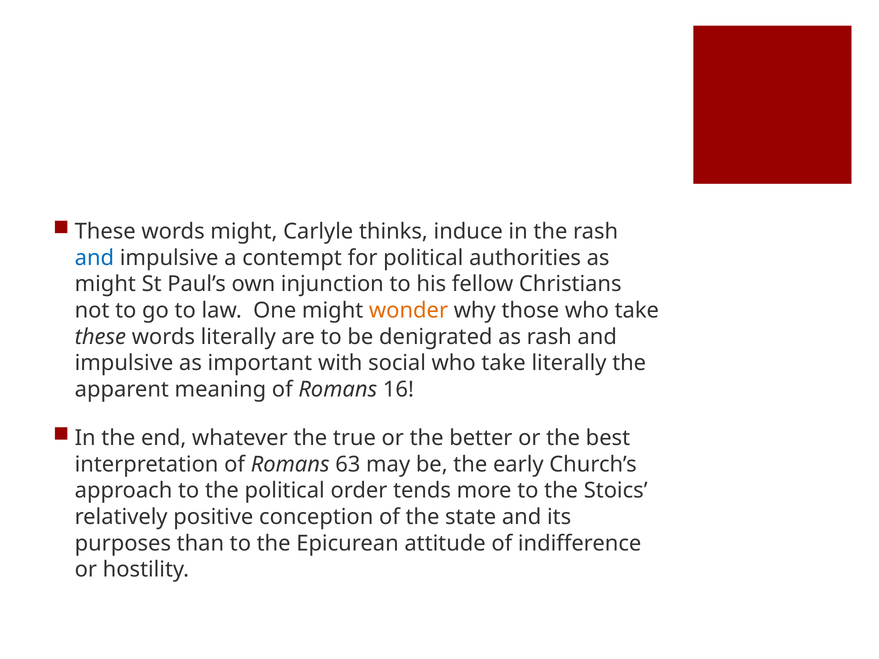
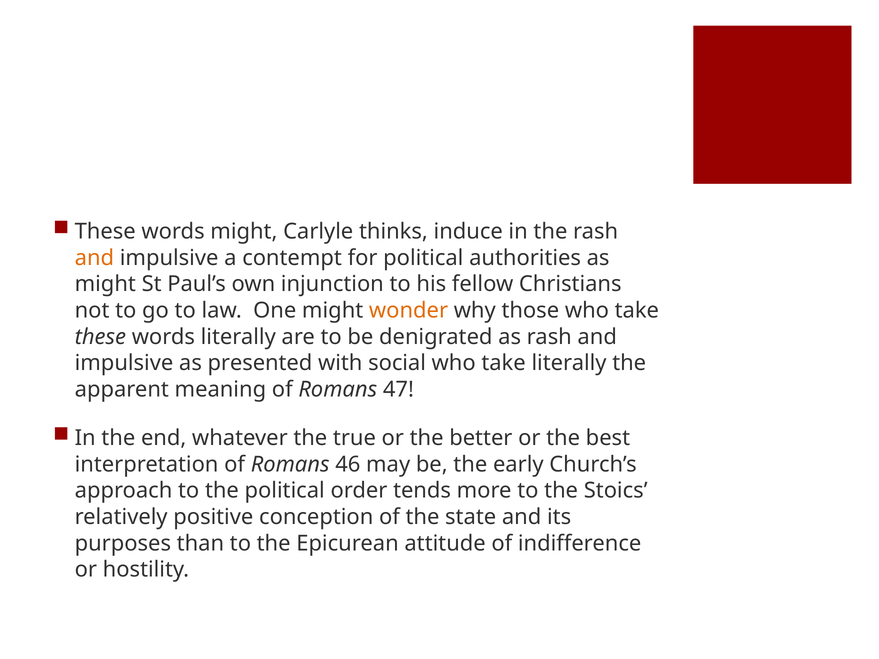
and at (94, 258) colour: blue -> orange
important: important -> presented
16: 16 -> 47
63: 63 -> 46
